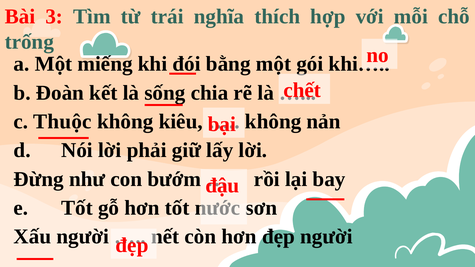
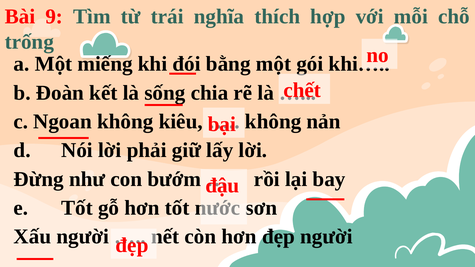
3: 3 -> 9
Thuộc: Thuộc -> Ngoan
